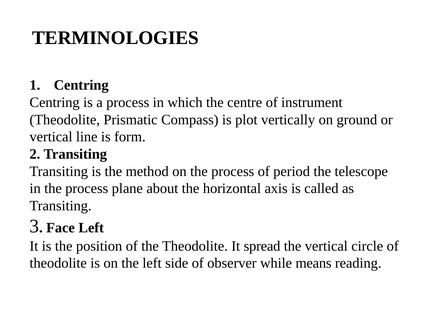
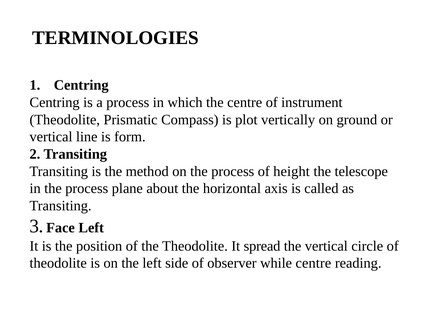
period: period -> height
while means: means -> centre
